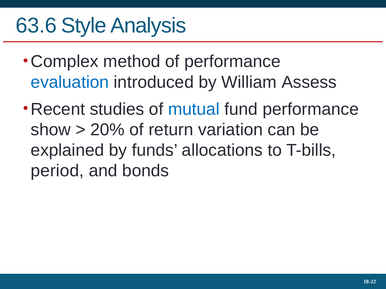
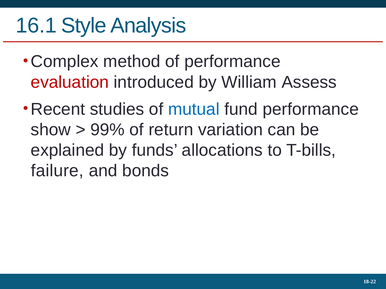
63.6: 63.6 -> 16.1
evaluation colour: blue -> red
20%: 20% -> 99%
period: period -> failure
